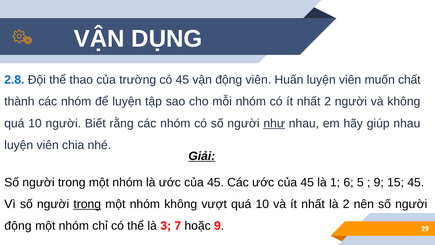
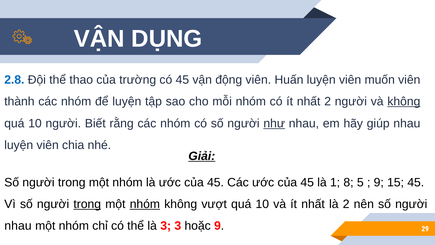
muốn chất: chất -> viên
không at (404, 101) underline: none -> present
6: 6 -> 8
nhóm at (145, 204) underline: none -> present
động at (18, 226): động -> nhau
3 7: 7 -> 3
